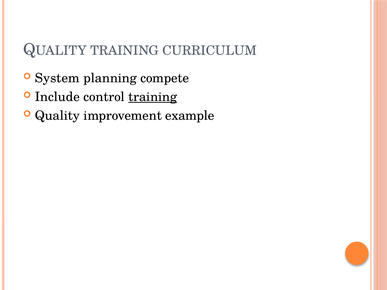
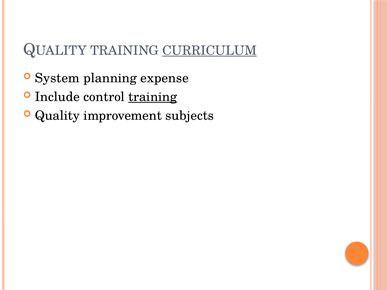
CURRICULUM underline: none -> present
compete: compete -> expense
example: example -> subjects
